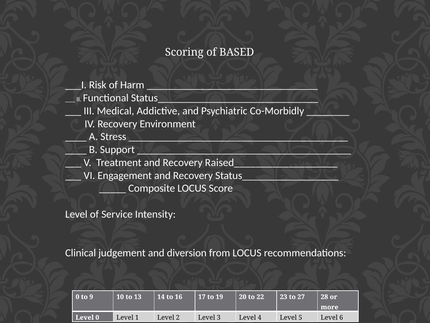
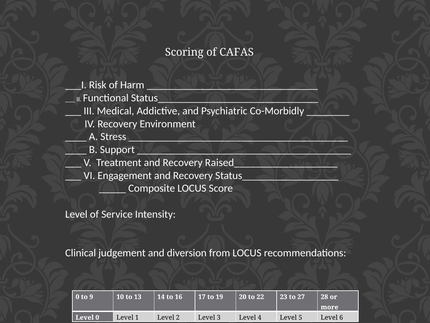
BASED: BASED -> CAFAS
